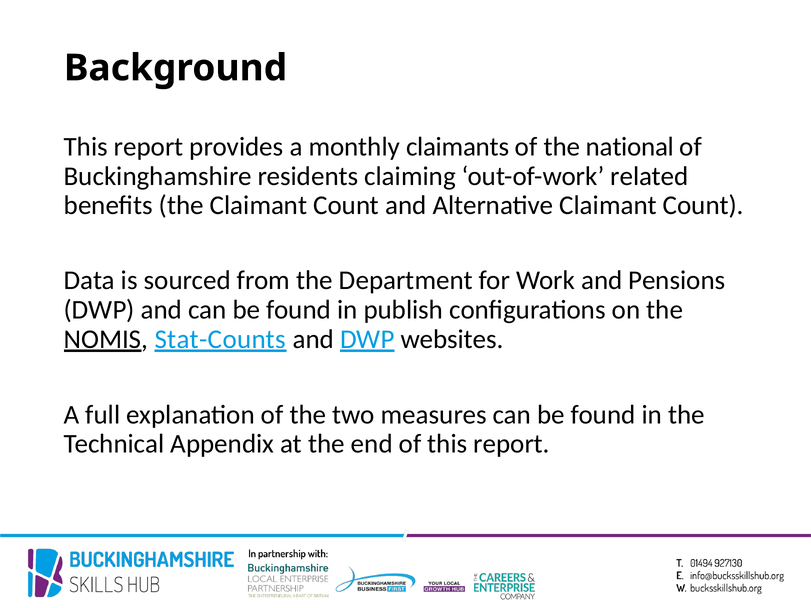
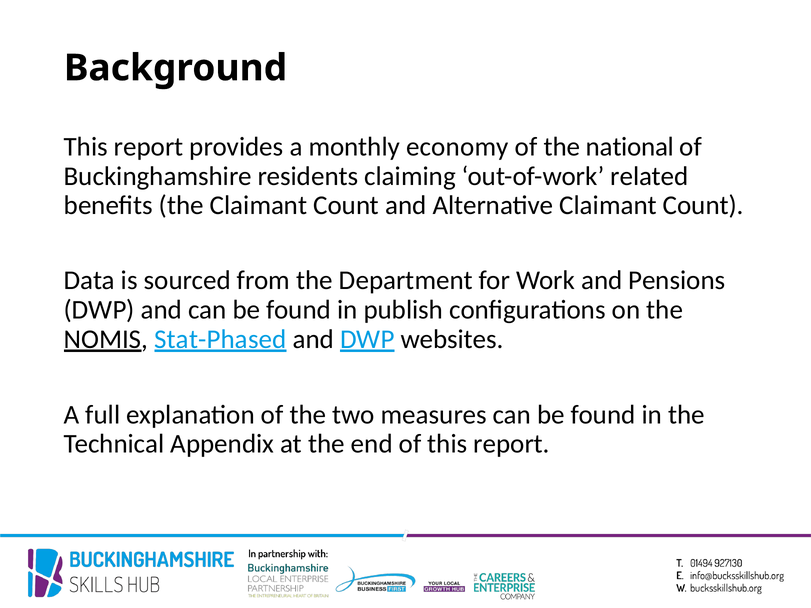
claimants: claimants -> economy
Stat-Counts: Stat-Counts -> Stat-Phased
